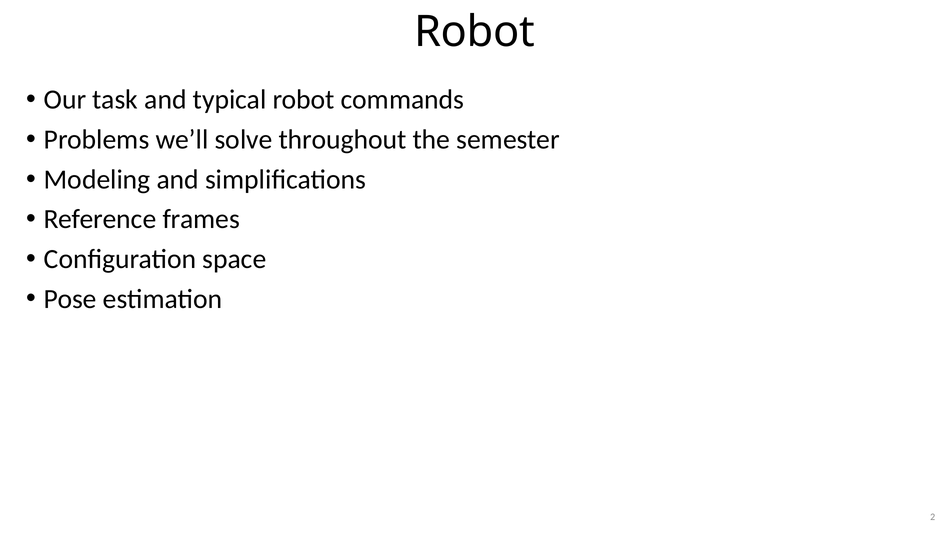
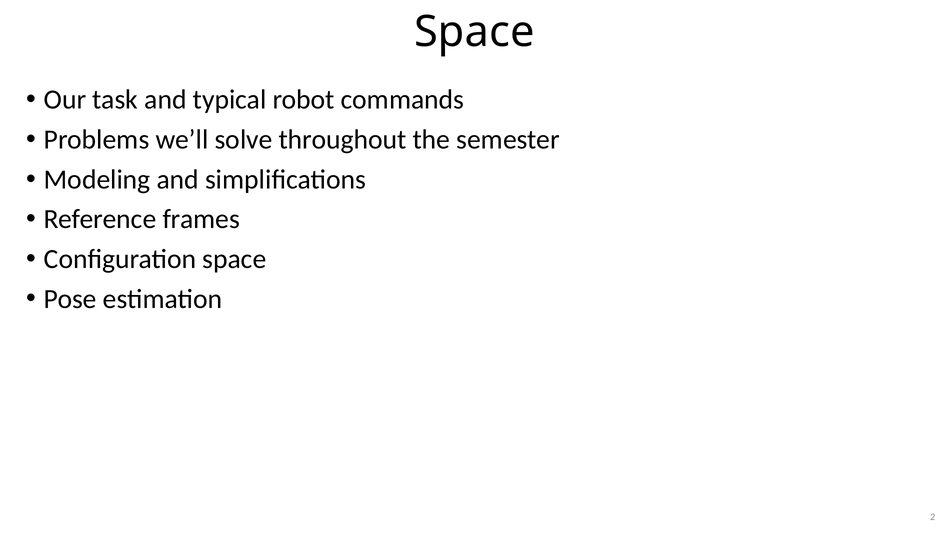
Robot at (475, 32): Robot -> Space
